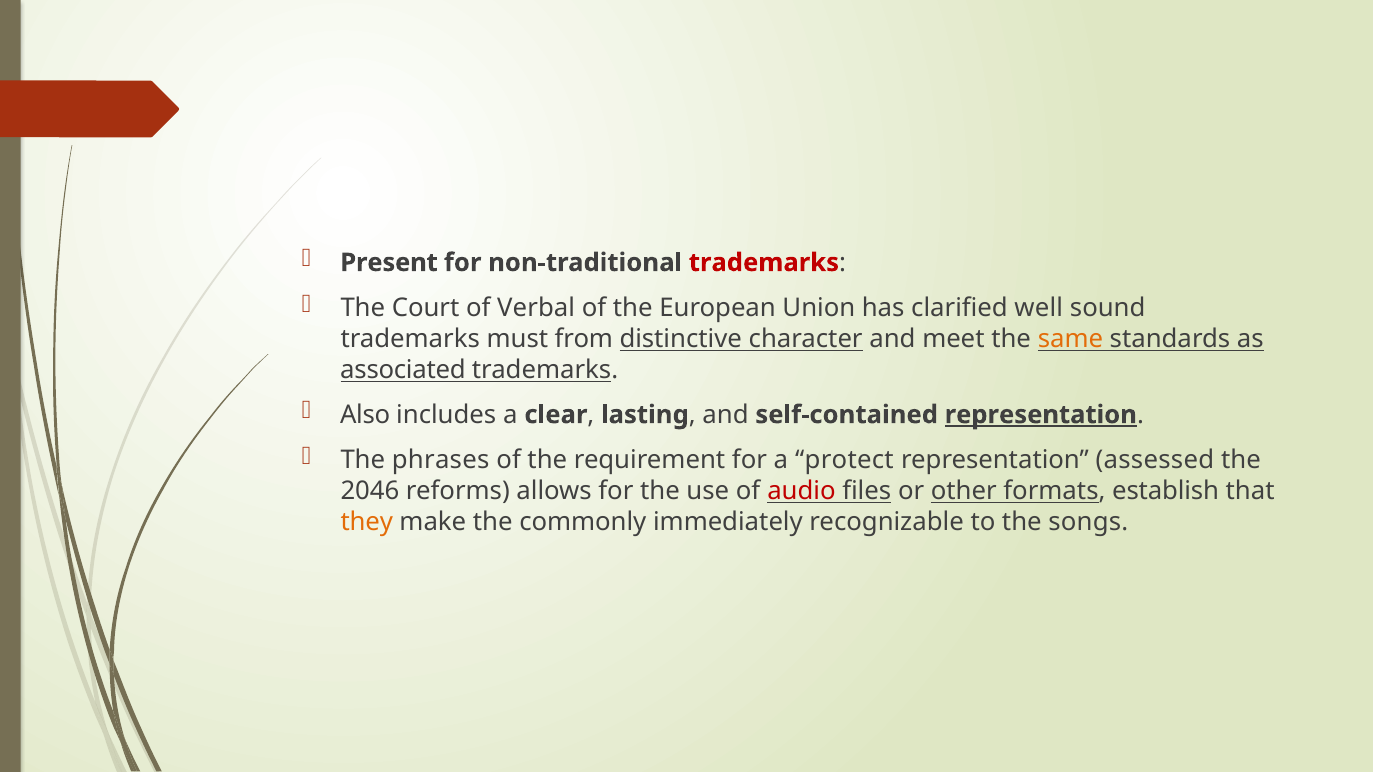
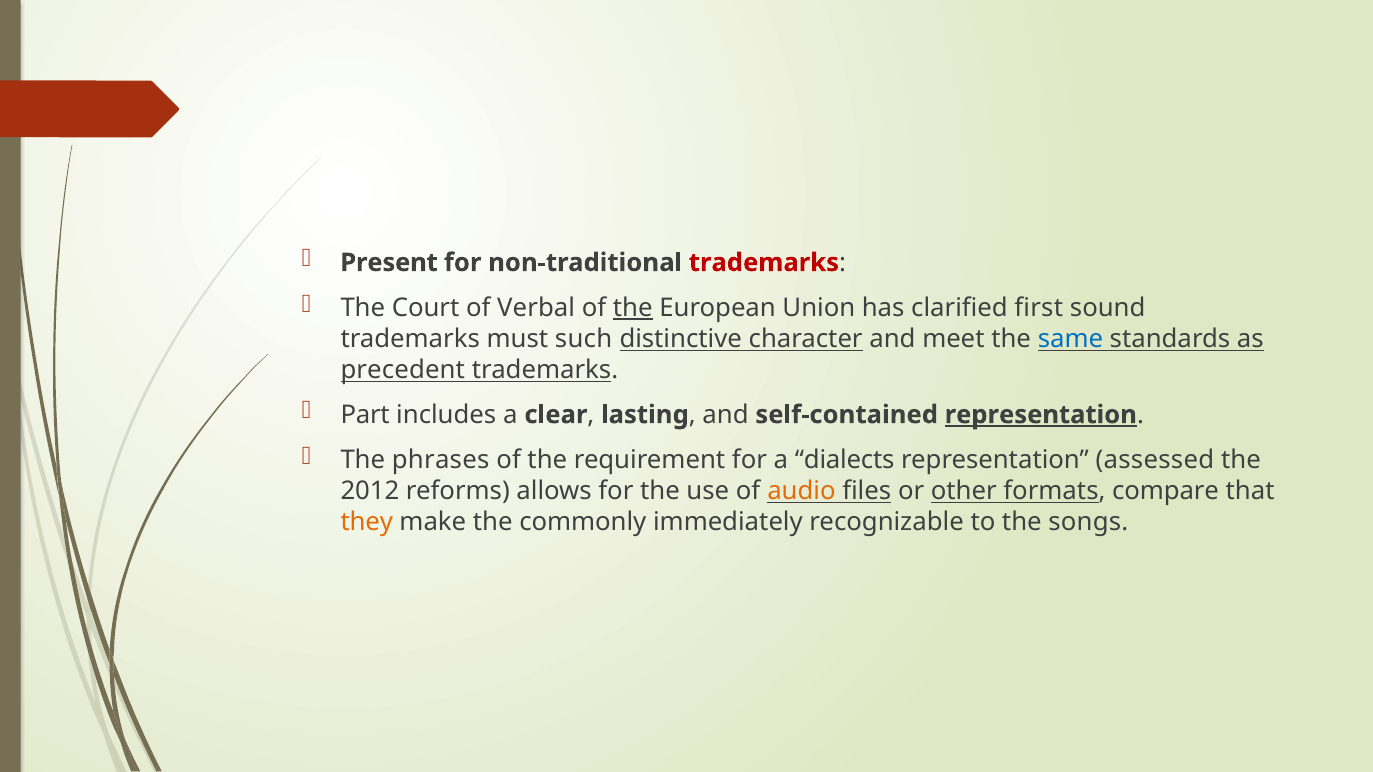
the at (633, 308) underline: none -> present
well: well -> first
from: from -> such
same colour: orange -> blue
associated: associated -> precedent
Also: Also -> Part
protect: protect -> dialects
2046: 2046 -> 2012
audio colour: red -> orange
establish: establish -> compare
